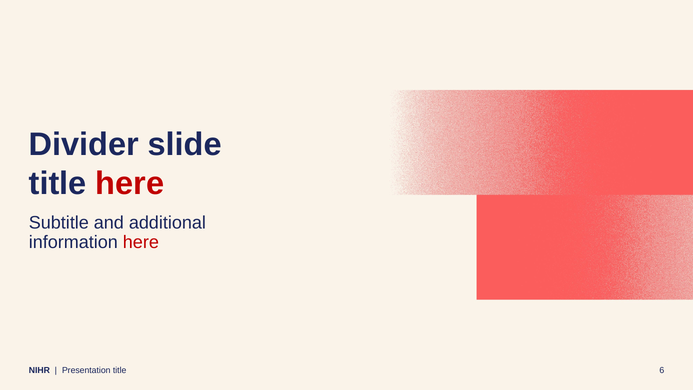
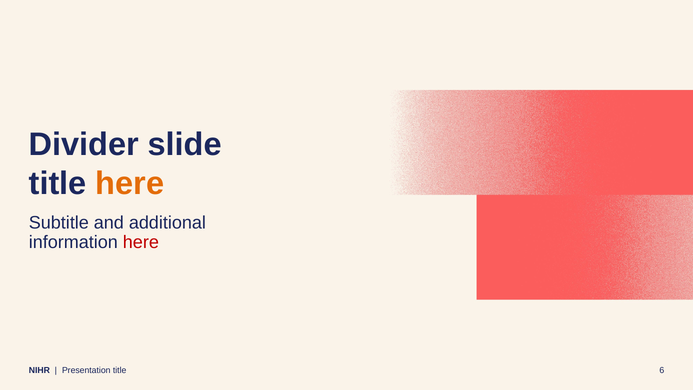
here at (130, 184) colour: red -> orange
